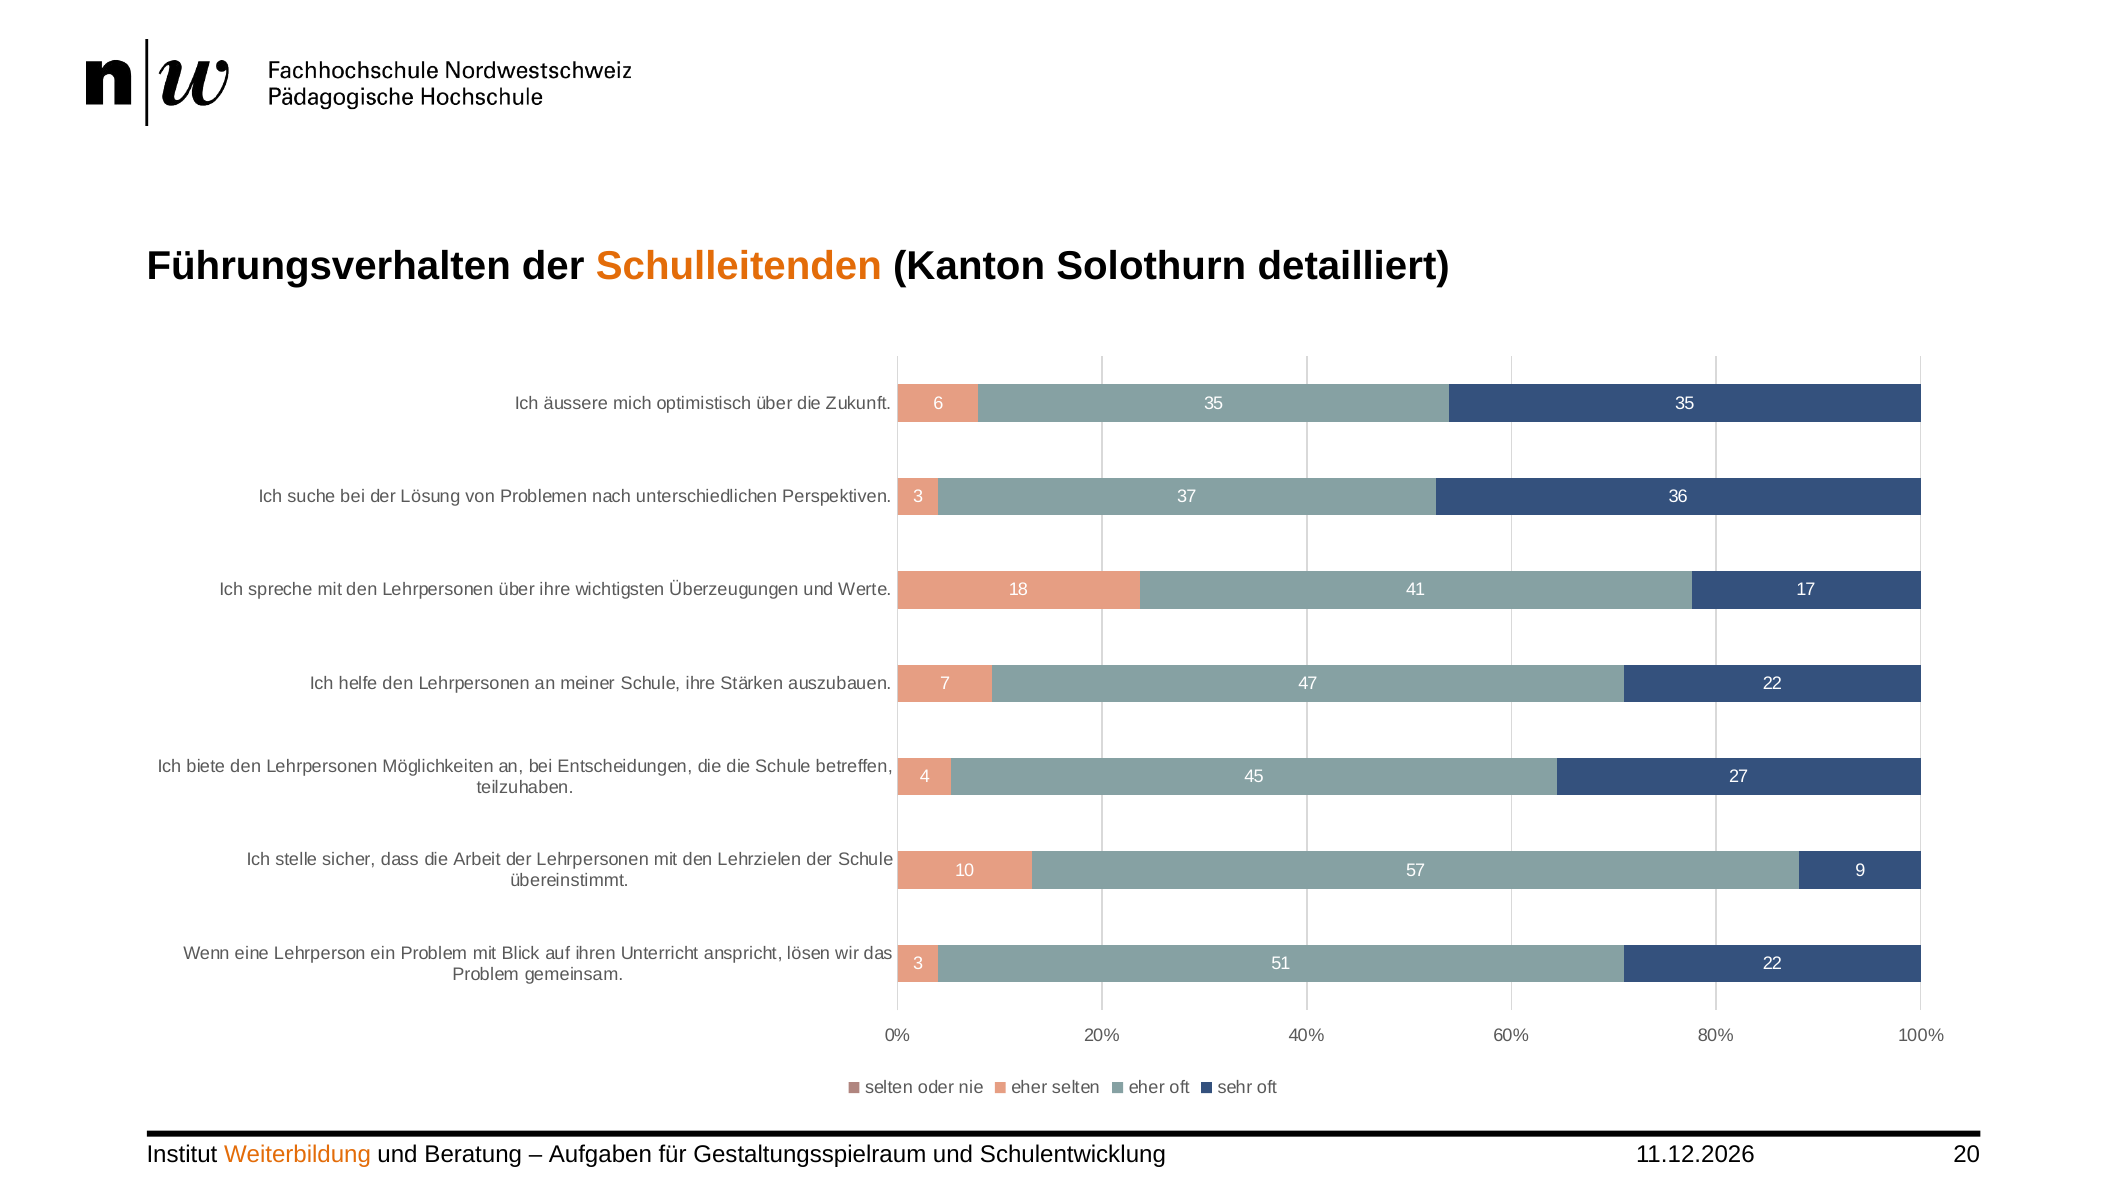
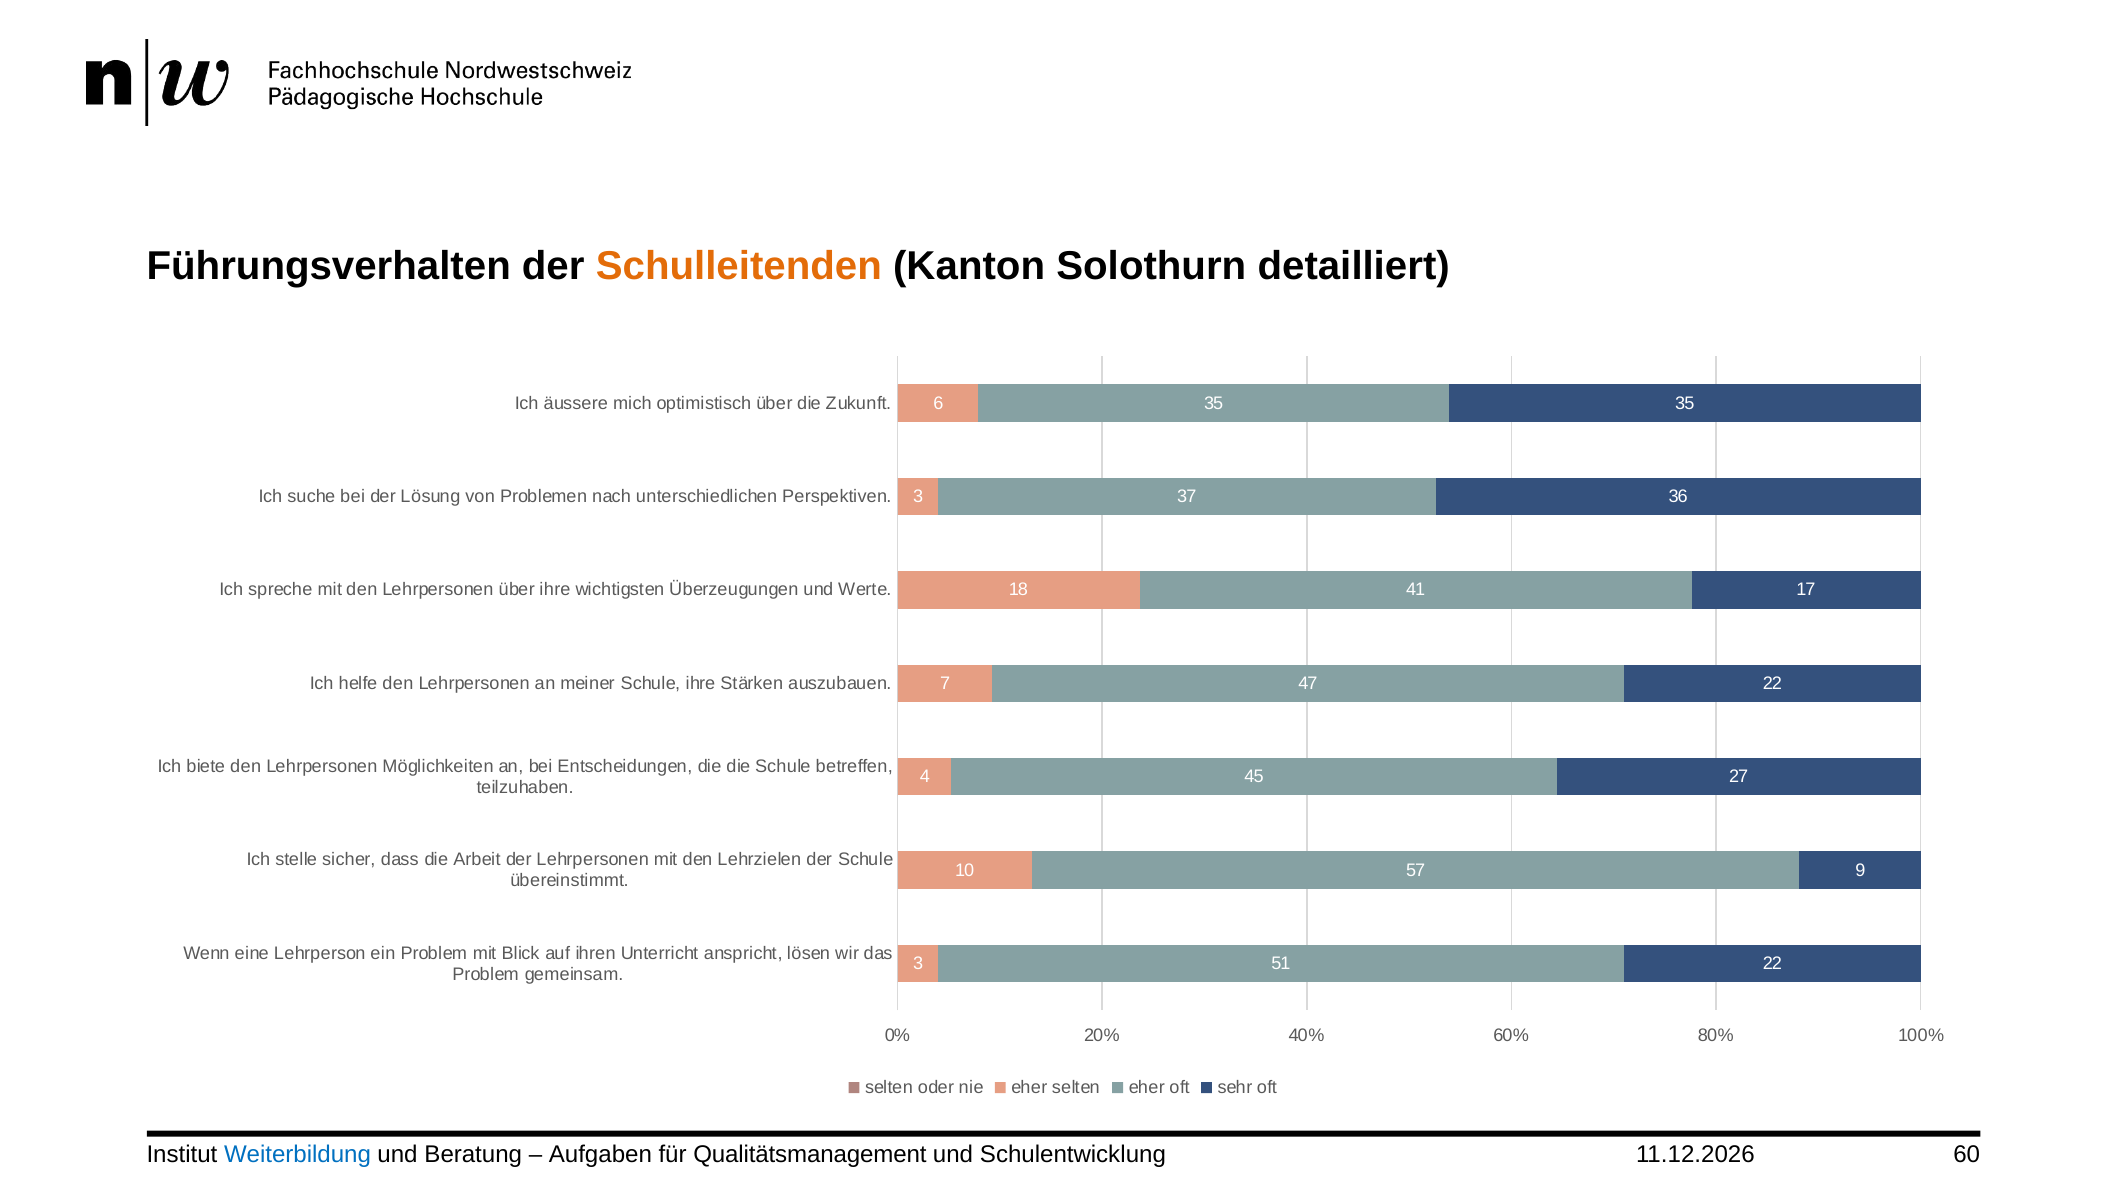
Weiterbildung colour: orange -> blue
Gestaltungsspielraum: Gestaltungsspielraum -> Qualitätsmanagement
20: 20 -> 60
